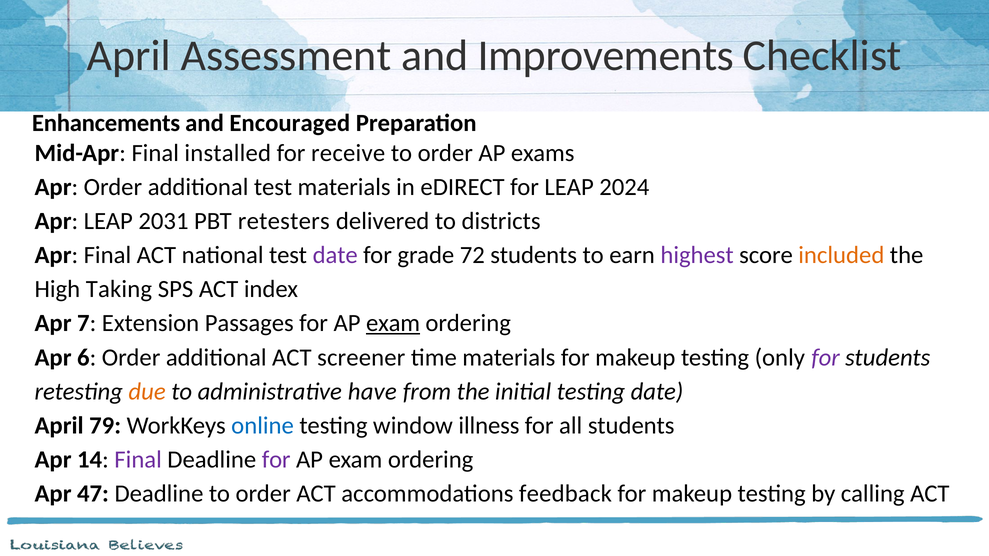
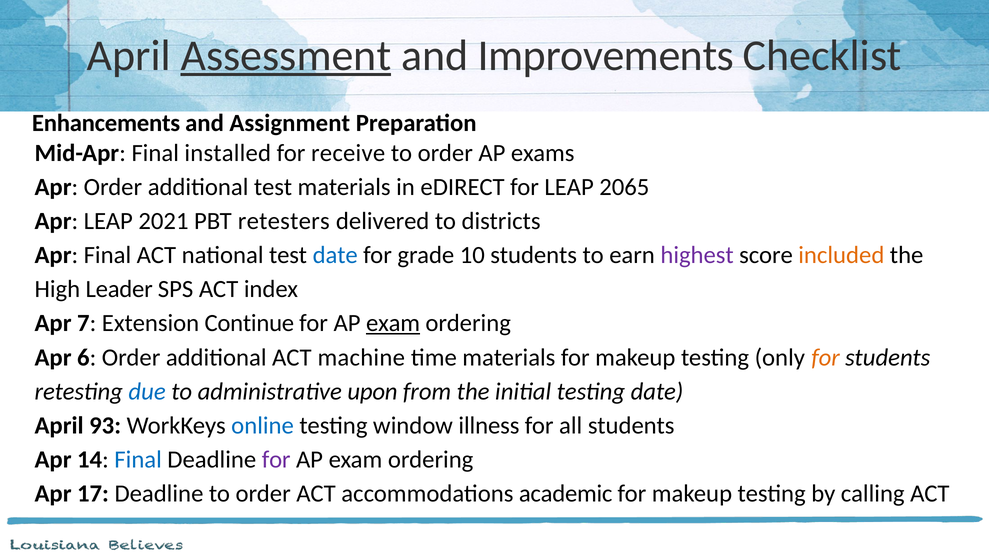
Assessment underline: none -> present
Encouraged: Encouraged -> Assignment
2024: 2024 -> 2065
2031: 2031 -> 2021
date at (335, 255) colour: purple -> blue
72: 72 -> 10
Taking: Taking -> Leader
Passages: Passages -> Continue
screener: screener -> machine
for at (826, 358) colour: purple -> orange
due colour: orange -> blue
have: have -> upon
79: 79 -> 93
Final at (138, 460) colour: purple -> blue
47: 47 -> 17
feedback: feedback -> academic
